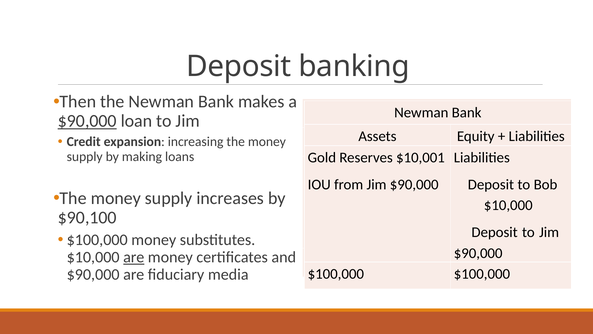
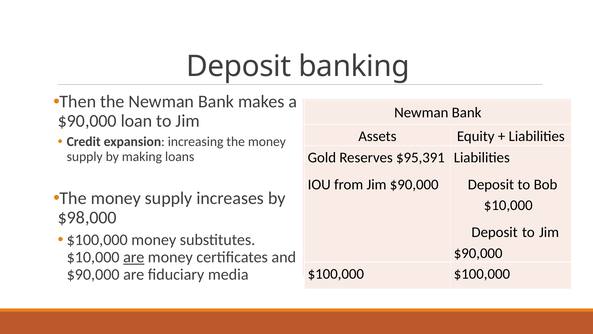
$90,000 at (87, 121) underline: present -> none
$10,001: $10,001 -> $95,391
$90,100: $90,100 -> $98,000
